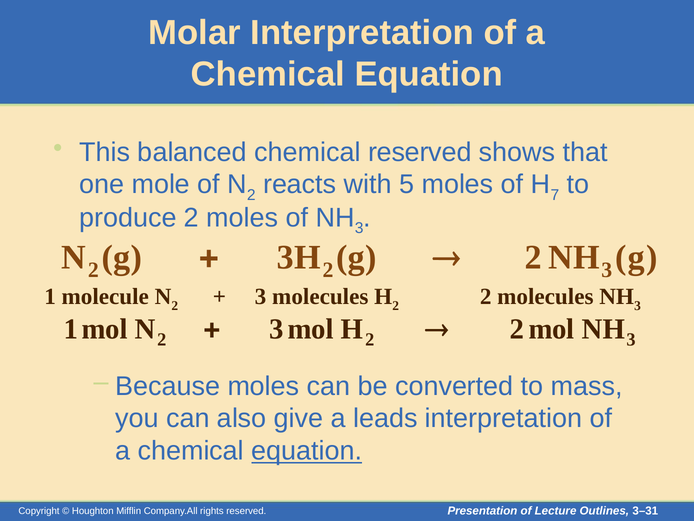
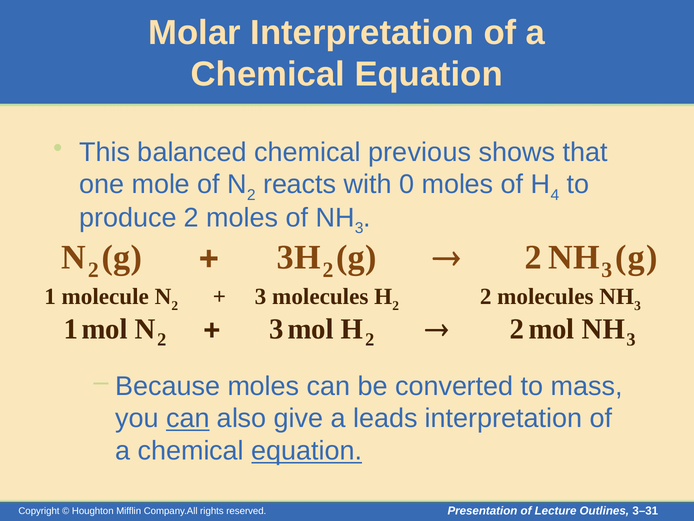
chemical reserved: reserved -> previous
5: 5 -> 0
7: 7 -> 4
can at (188, 418) underline: none -> present
